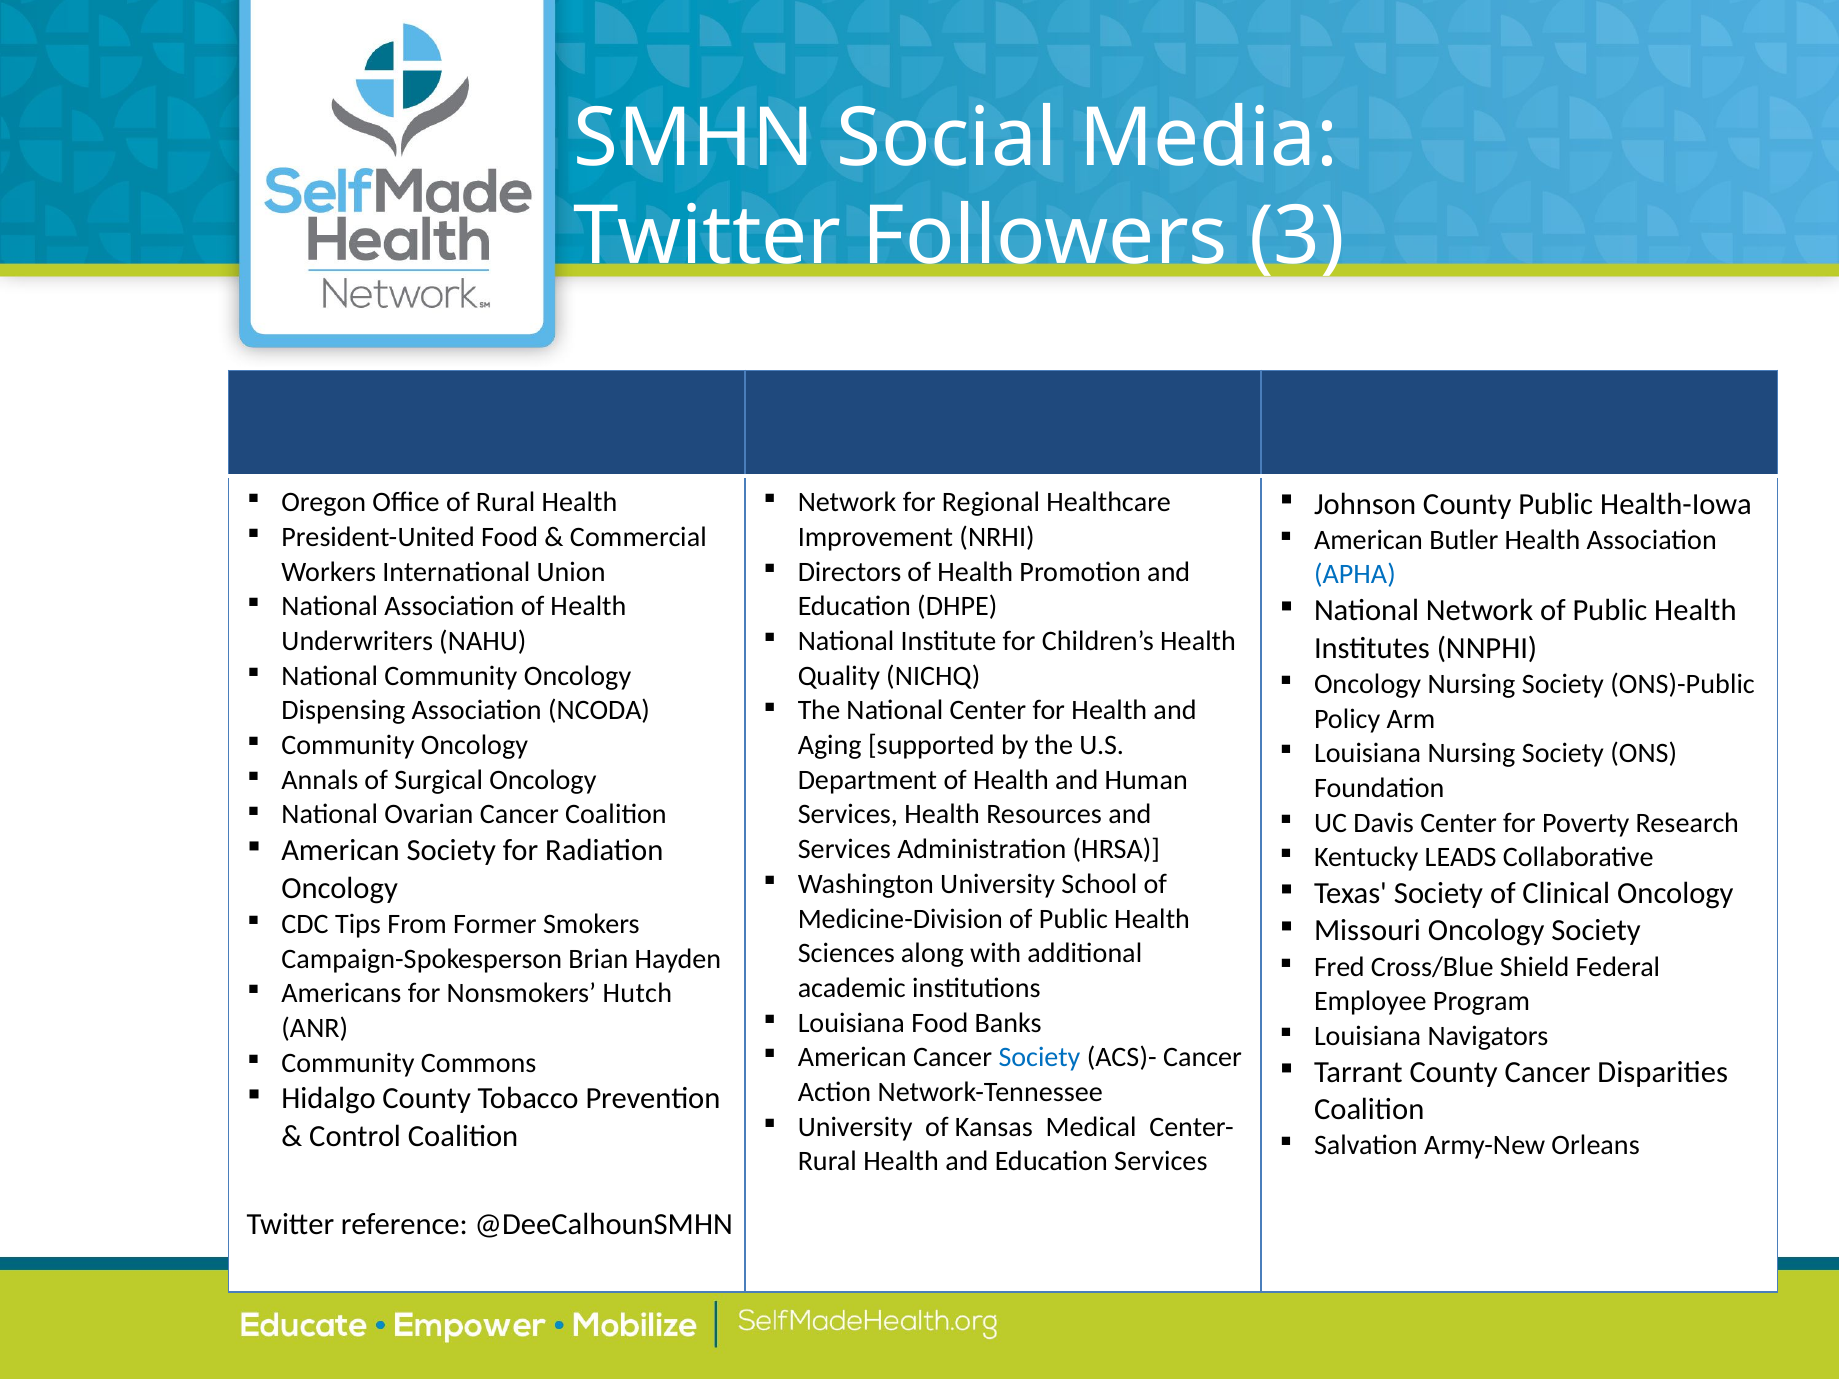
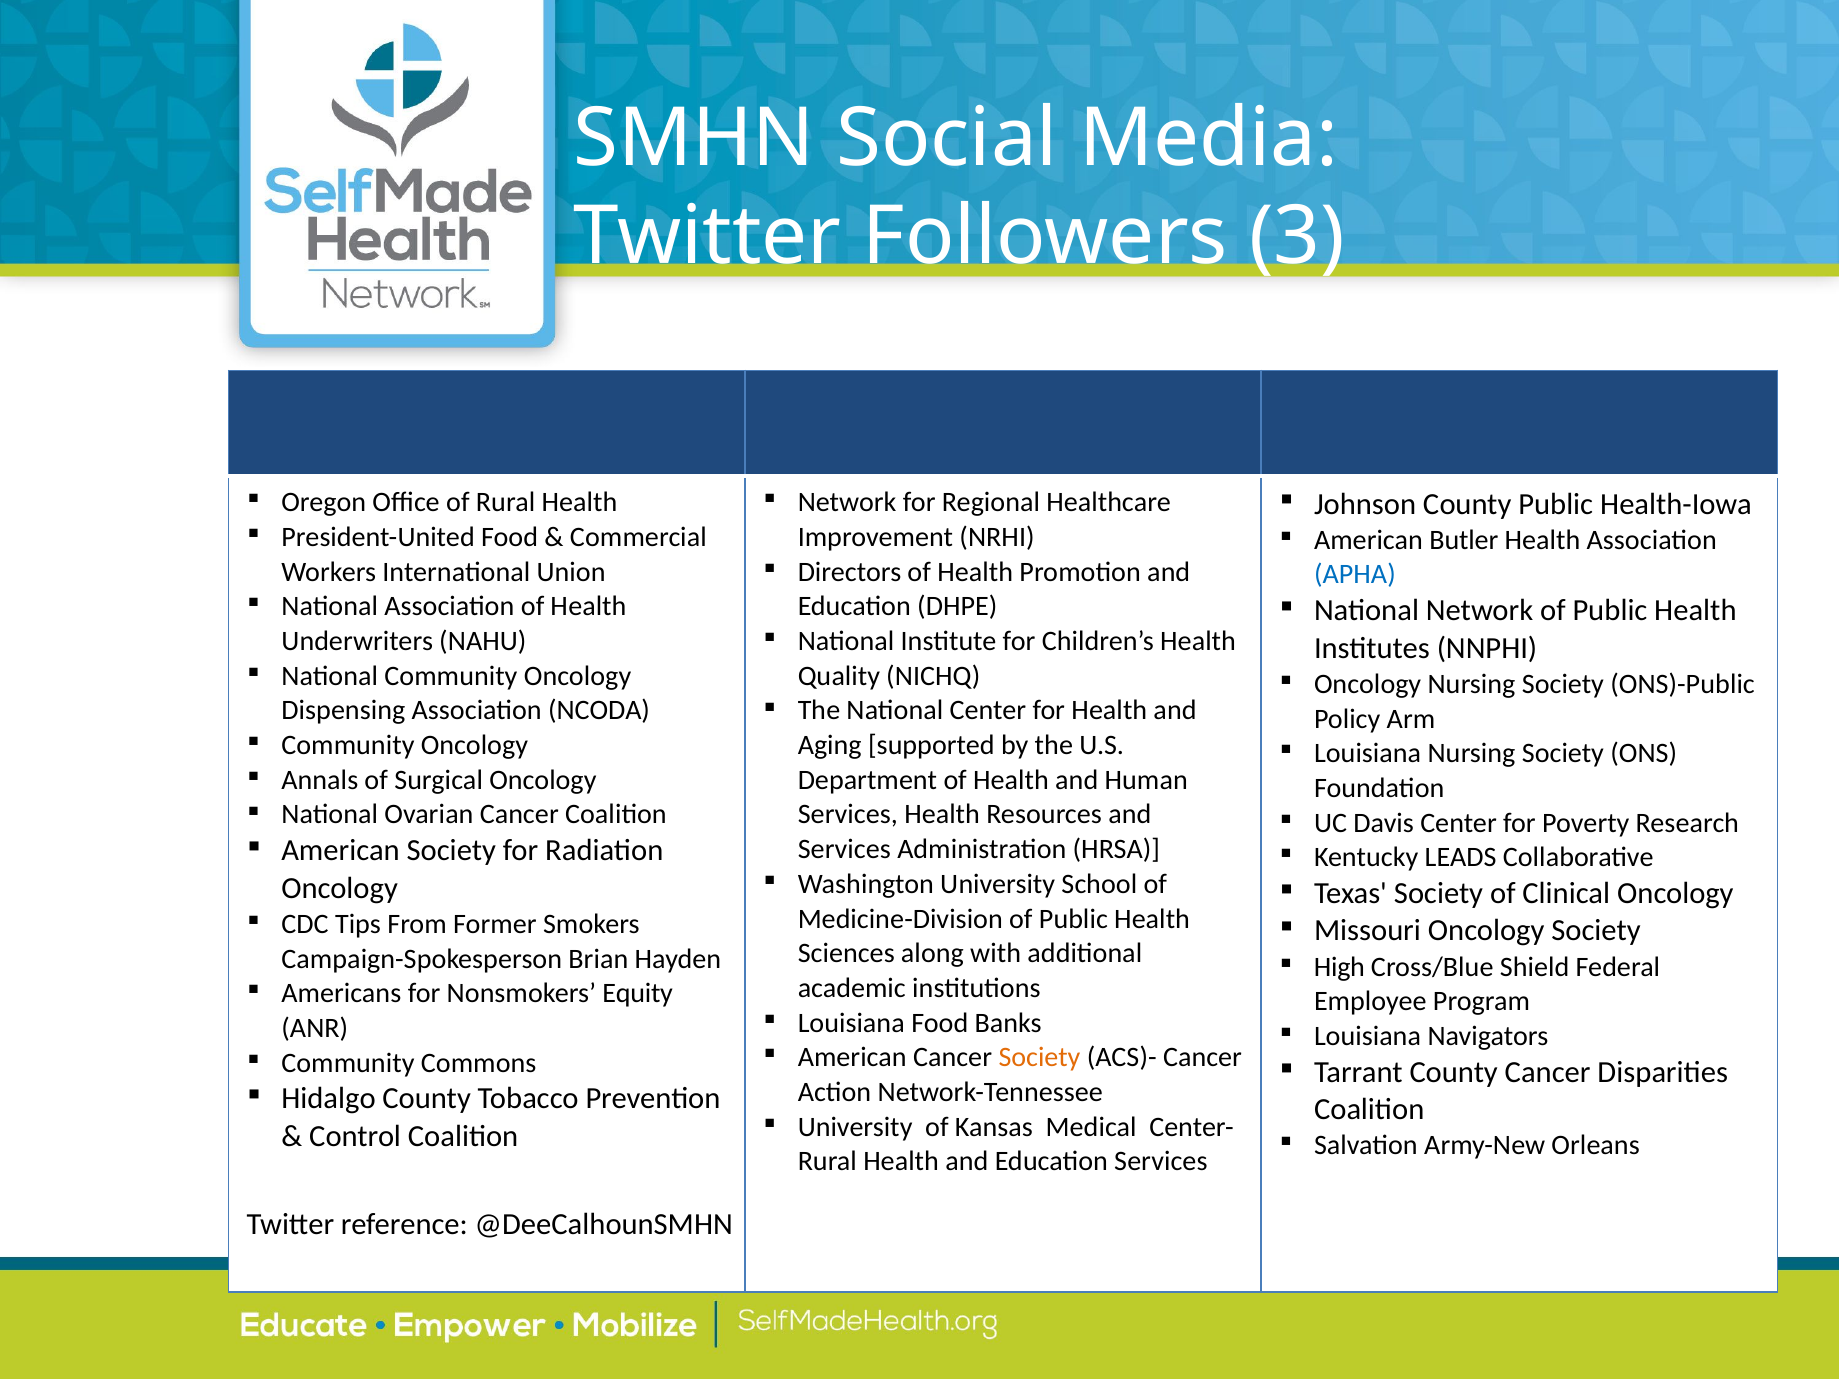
Fred: Fred -> High
Hutch: Hutch -> Equity
Society at (1039, 1058) colour: blue -> orange
